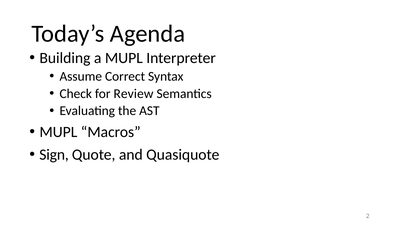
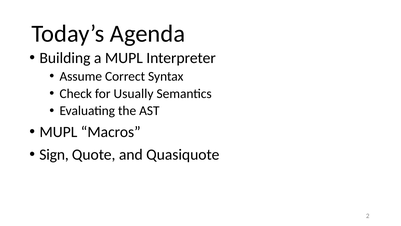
Review: Review -> Usually
